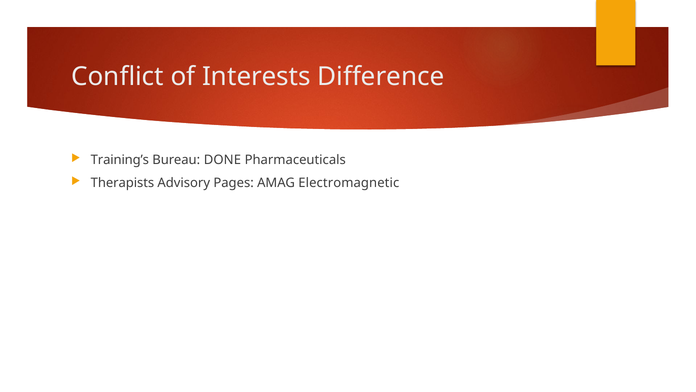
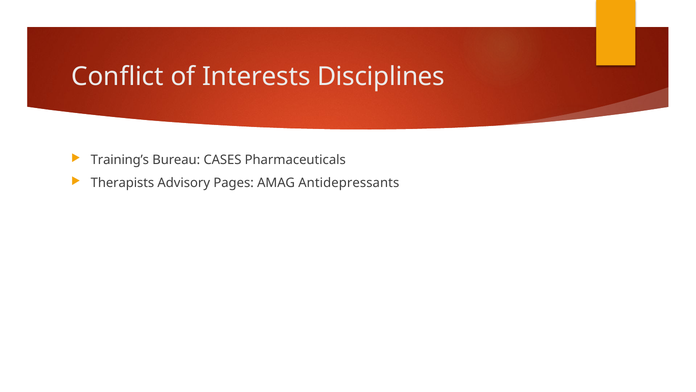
Difference: Difference -> Disciplines
DONE: DONE -> CASES
Electromagnetic: Electromagnetic -> Antidepressants
